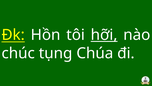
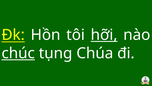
chúc underline: none -> present
